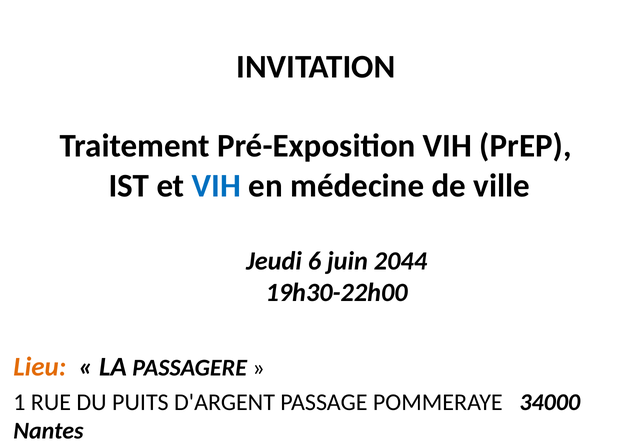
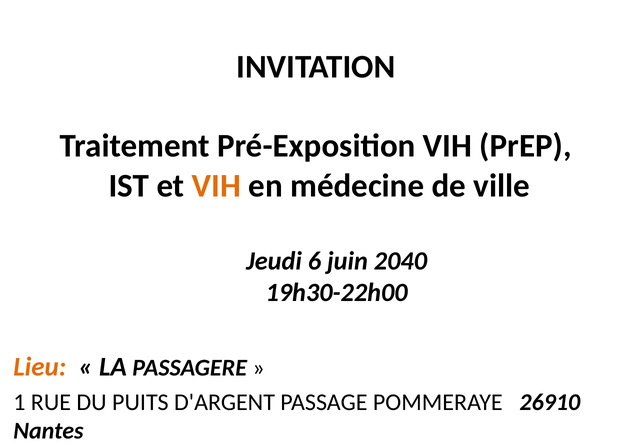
VIH at (216, 186) colour: blue -> orange
2044: 2044 -> 2040
34000: 34000 -> 26910
